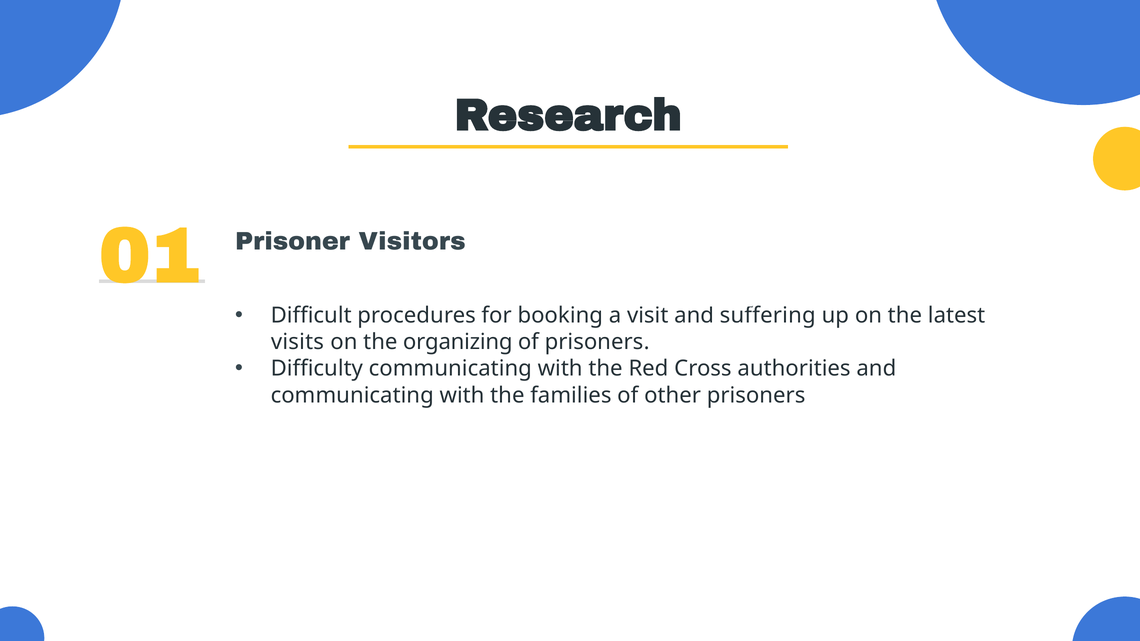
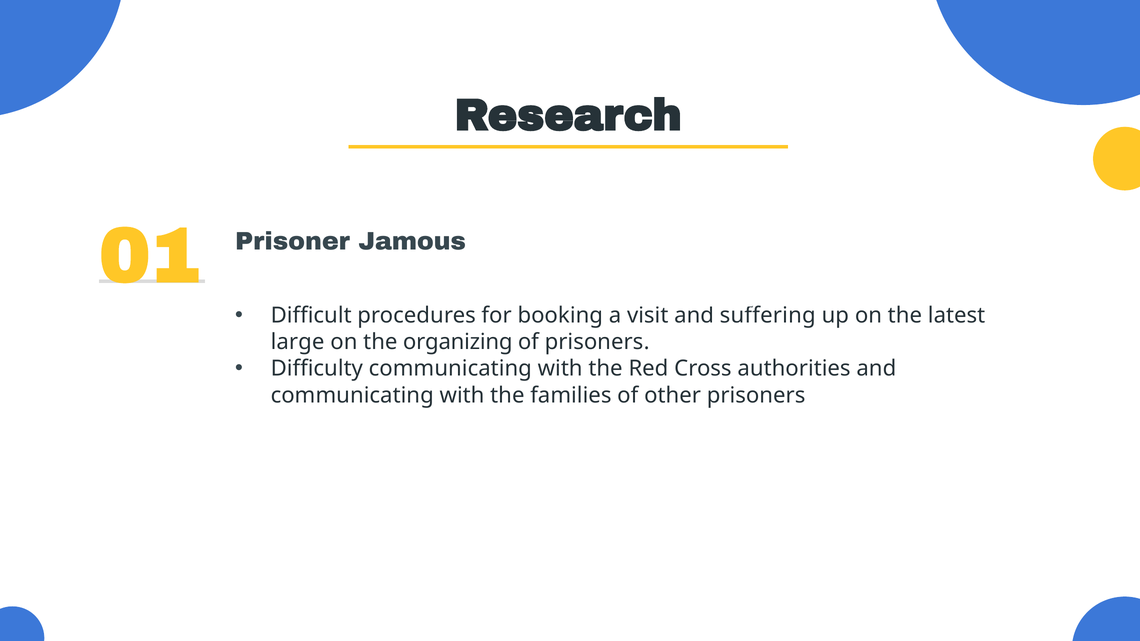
Visitors: Visitors -> Jamous
visits: visits -> large
